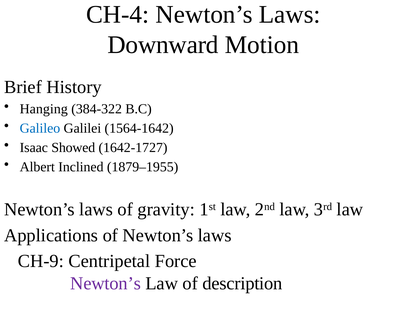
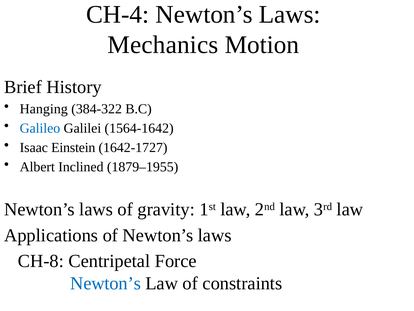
Downward: Downward -> Mechanics
Showed: Showed -> Einstein
CH-9: CH-9 -> CH-8
Newton’s at (106, 283) colour: purple -> blue
description: description -> constraints
